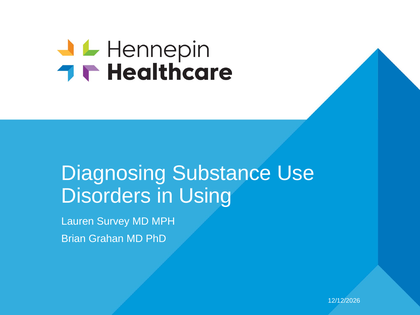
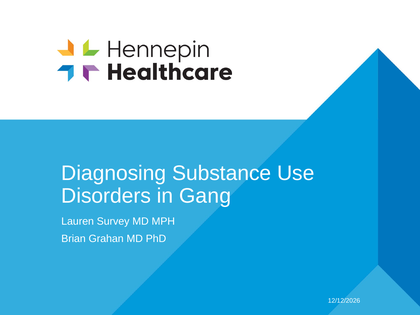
Using: Using -> Gang
